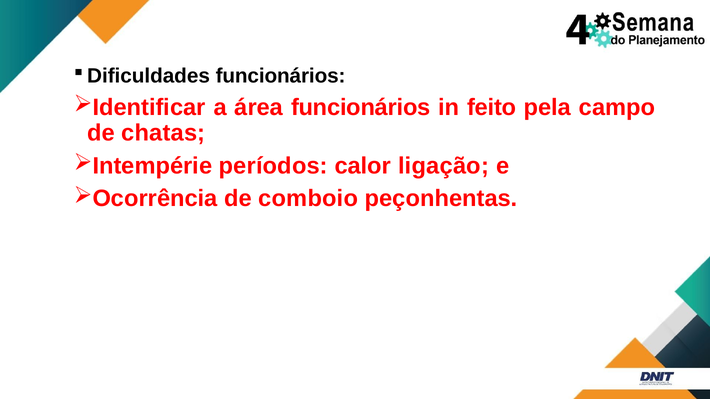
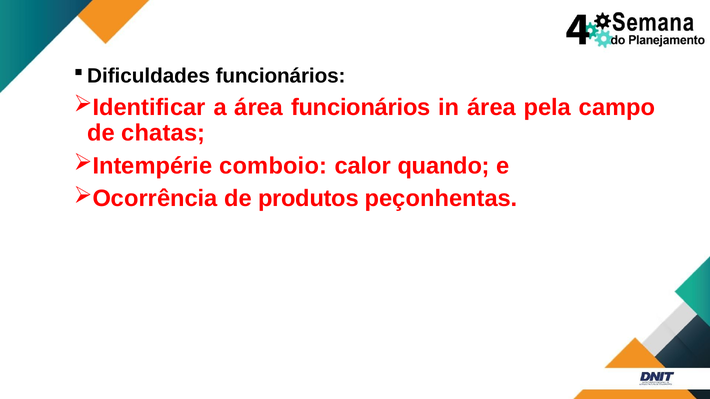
in feito: feito -> área
períodos: períodos -> comboio
ligação: ligação -> quando
comboio: comboio -> produtos
